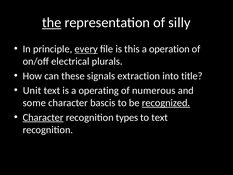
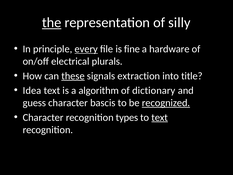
this: this -> fine
operation: operation -> hardware
these underline: none -> present
Unit: Unit -> Idea
operating: operating -> algorithm
numerous: numerous -> dictionary
some: some -> guess
Character at (43, 117) underline: present -> none
text at (160, 117) underline: none -> present
